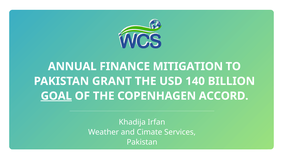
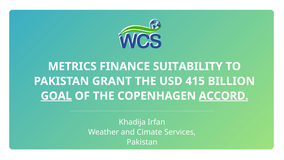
ANNUAL: ANNUAL -> METRICS
MITIGATION: MITIGATION -> SUITABILITY
140: 140 -> 415
ACCORD underline: none -> present
